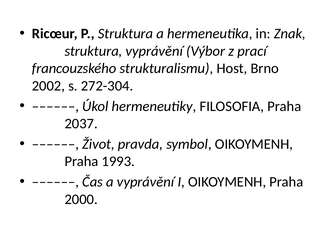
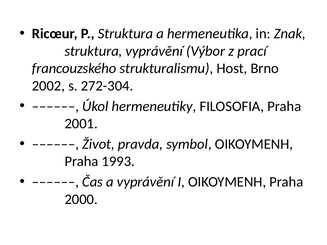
2037: 2037 -> 2001
